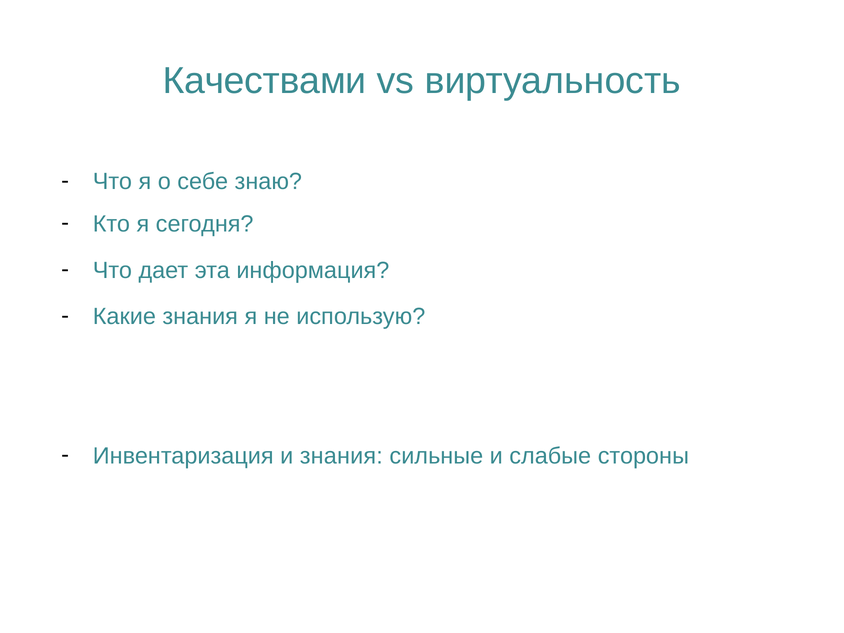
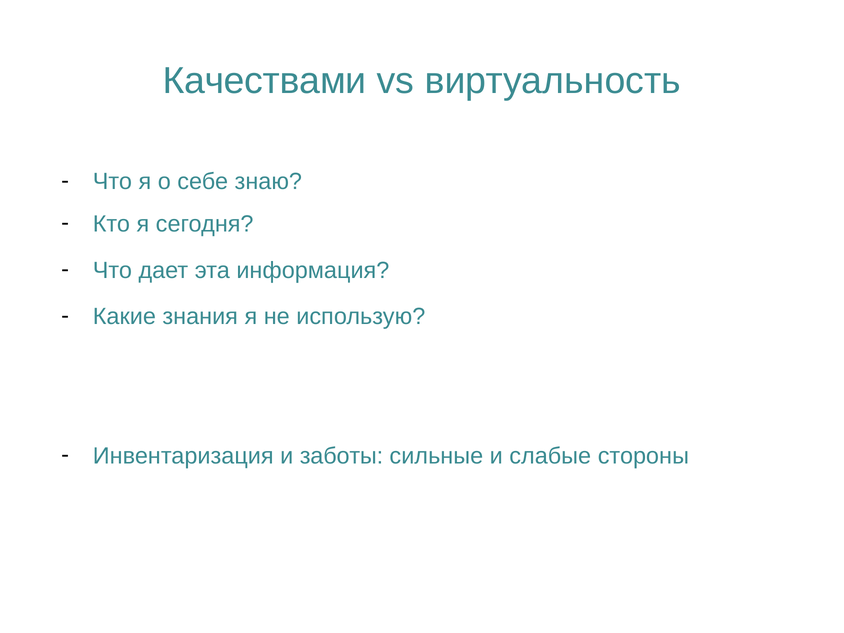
и знания: знания -> заботы
